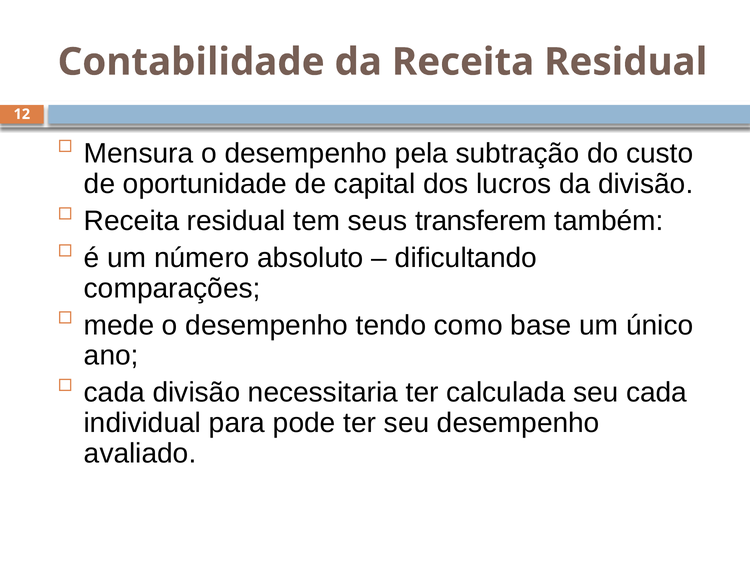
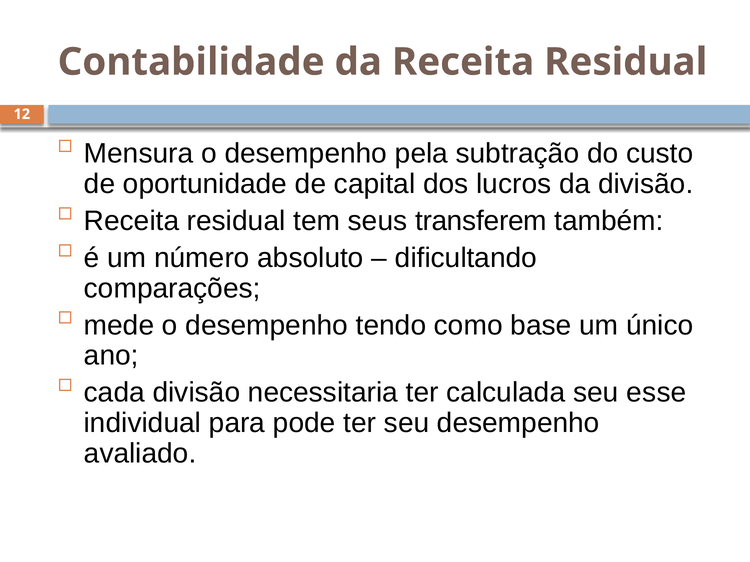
seu cada: cada -> esse
